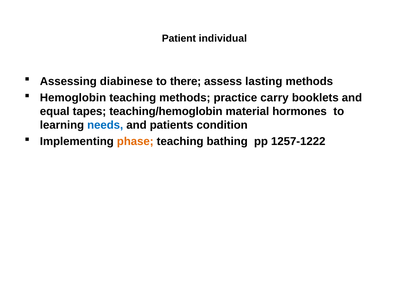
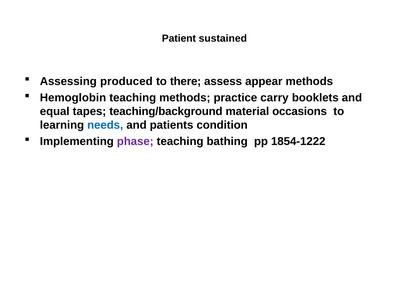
individual: individual -> sustained
diabinese: diabinese -> produced
lasting: lasting -> appear
teaching/hemoglobin: teaching/hemoglobin -> teaching/background
hormones: hormones -> occasions
phase colour: orange -> purple
1257-1222: 1257-1222 -> 1854-1222
